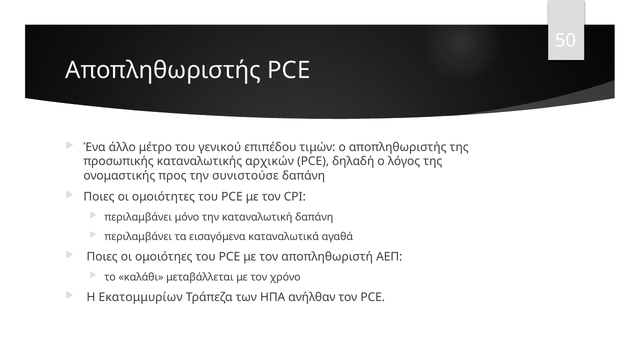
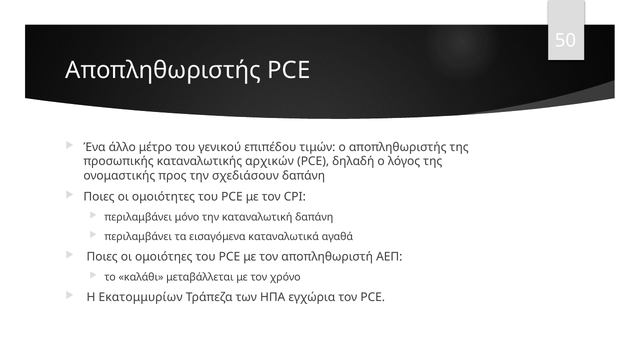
συνιστούσε: συνιστούσε -> σχεδιάσουν
ανήλθαν: ανήλθαν -> εγχώρια
